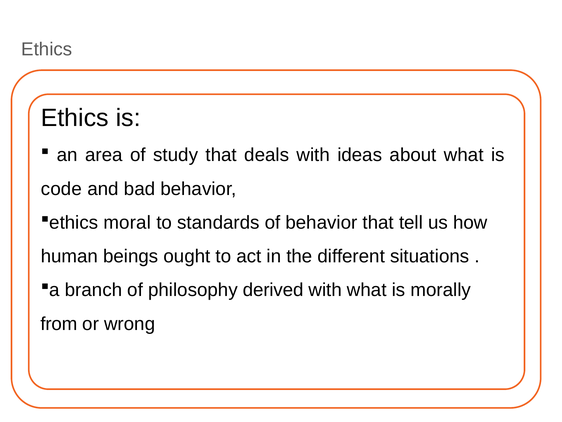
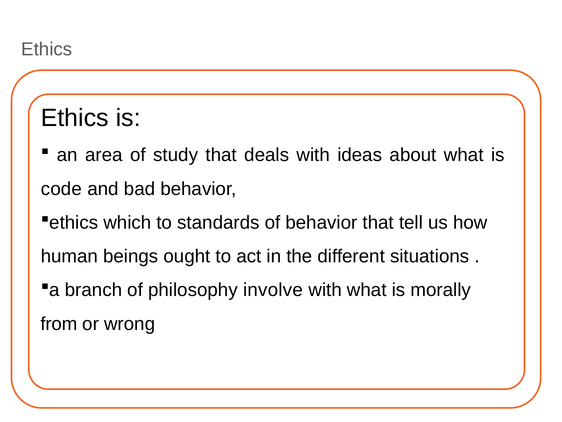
moral: moral -> which
derived: derived -> involve
